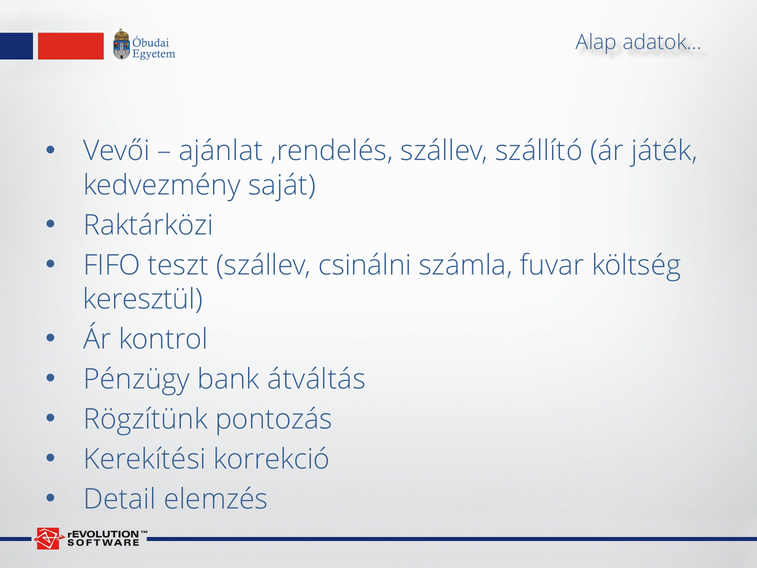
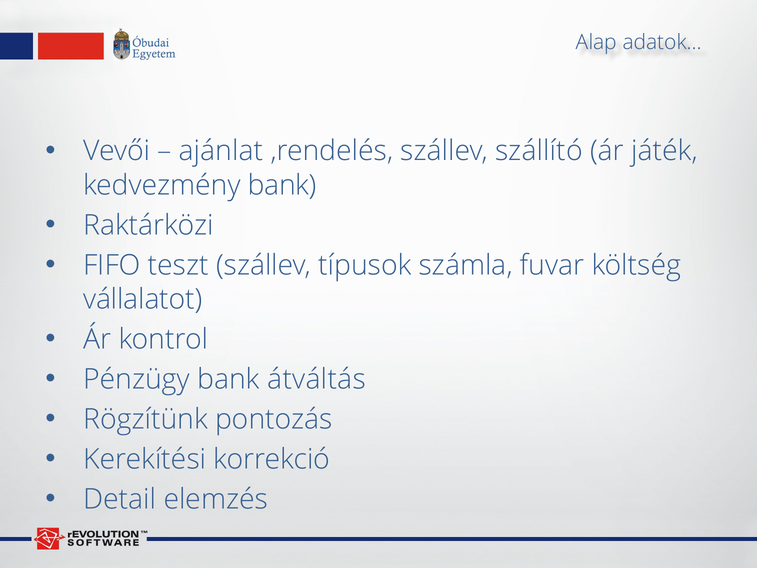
kedvezmény saját: saját -> bank
csinálni: csinálni -> típusok
keresztül: keresztül -> vállalatot
